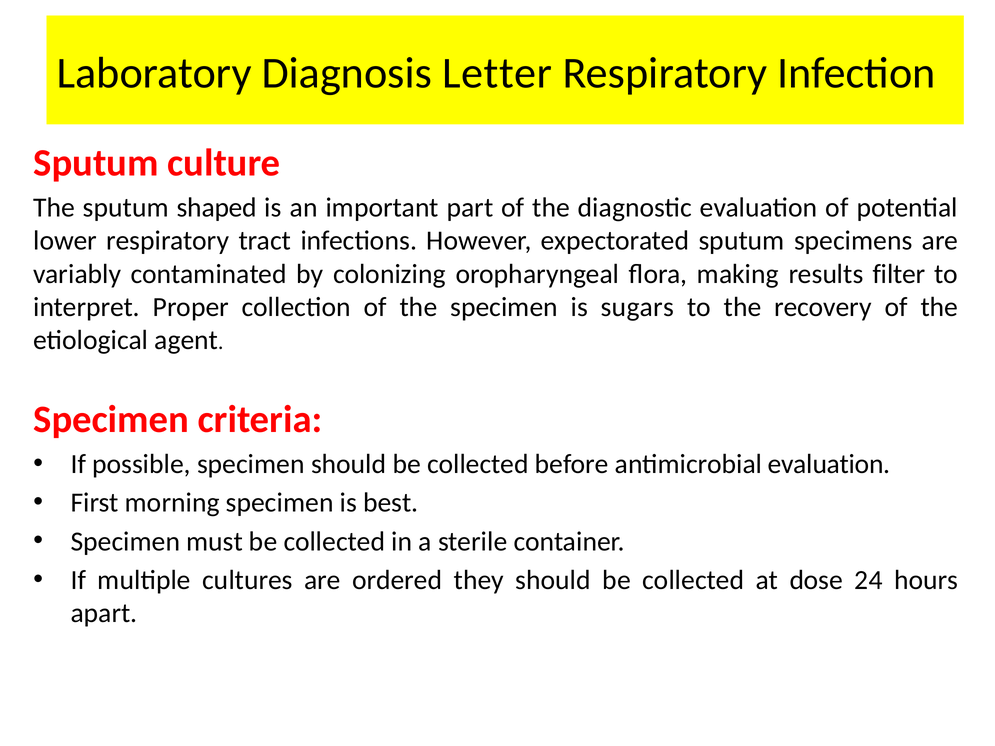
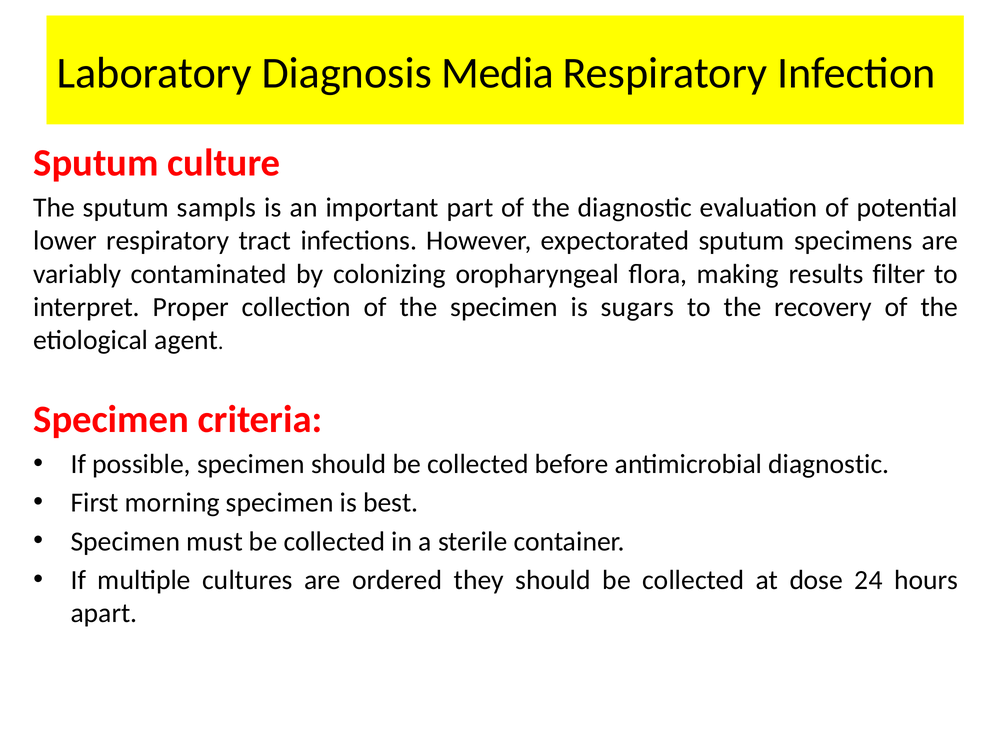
Letter: Letter -> Media
shaped: shaped -> sampls
antimicrobial evaluation: evaluation -> diagnostic
